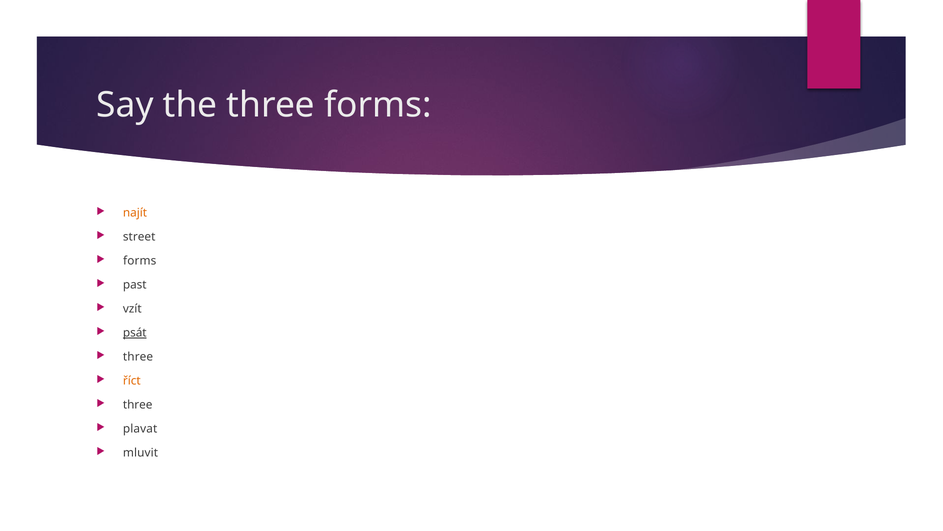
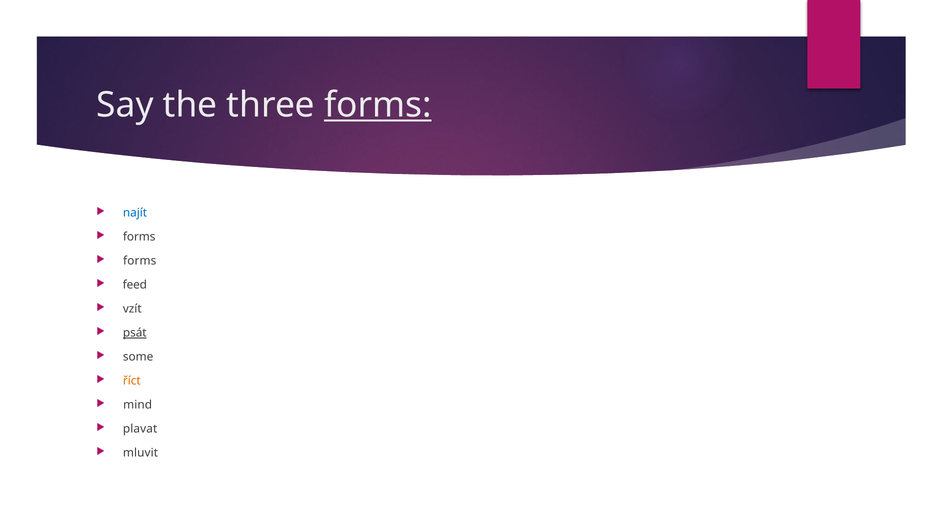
forms at (378, 105) underline: none -> present
najít colour: orange -> blue
street at (139, 237): street -> forms
past: past -> feed
three at (138, 357): three -> some
three at (138, 405): three -> mind
